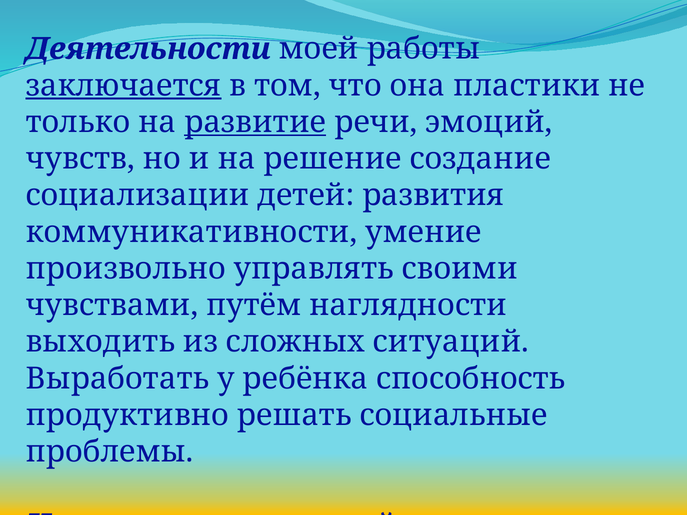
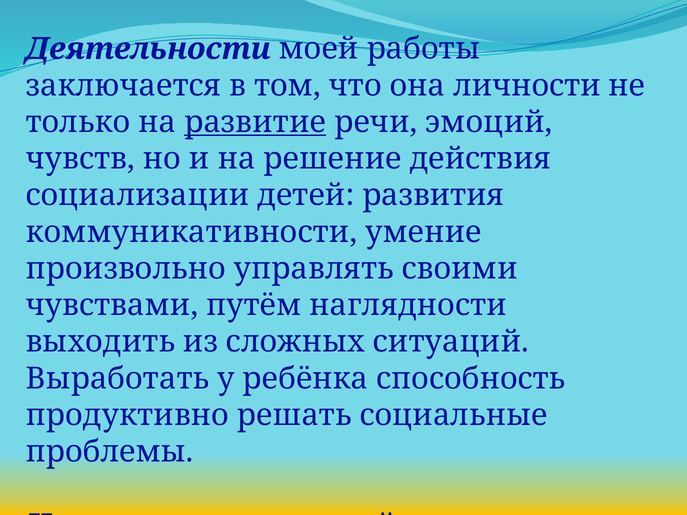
заключается underline: present -> none
пластики: пластики -> личности
решение создание: создание -> действия
